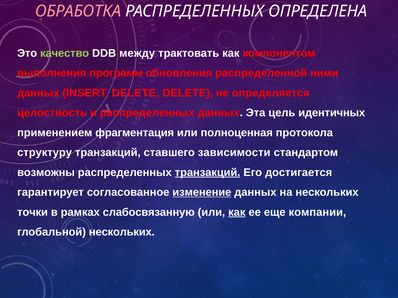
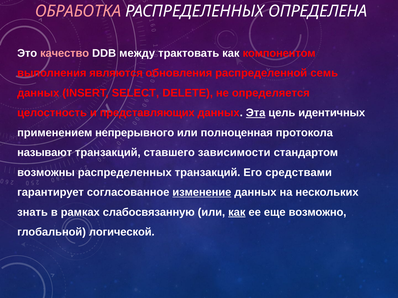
качество colour: light green -> pink
программ: программ -> являются
ними: ними -> семь
INSERT DELETE: DELETE -> SELECT
и распределенных: распределенных -> представляющих
Эта underline: none -> present
фрагментация: фрагментация -> непрерывного
структуру: структуру -> называют
транзакций at (208, 173) underline: present -> none
достигается: достигается -> средствами
точки: точки -> знать
компании: компании -> возможно
глобальной нескольких: нескольких -> логической
